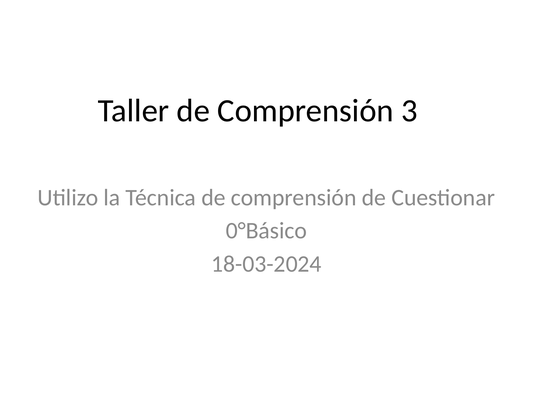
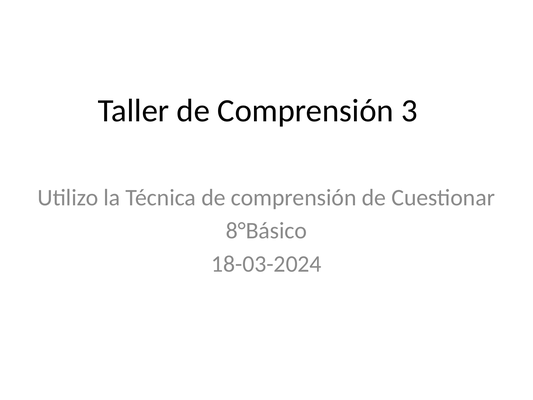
0°Básico: 0°Básico -> 8°Básico
